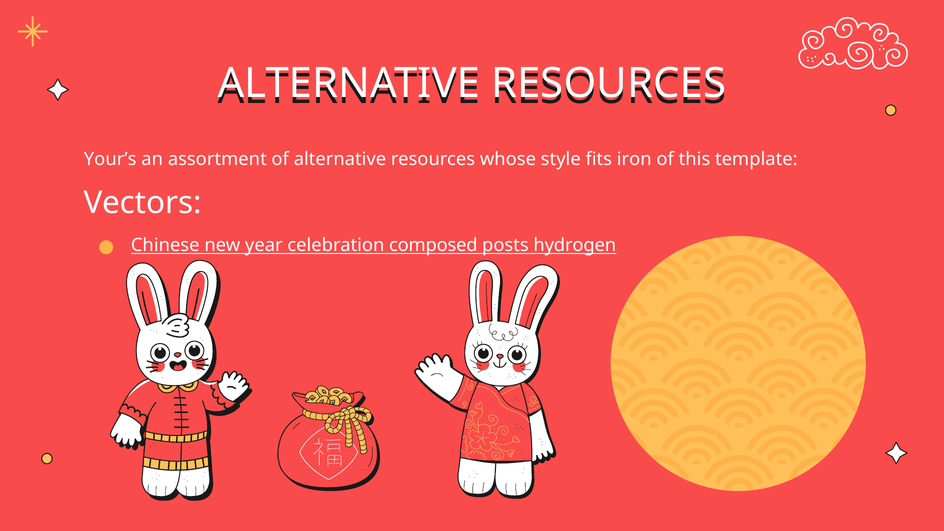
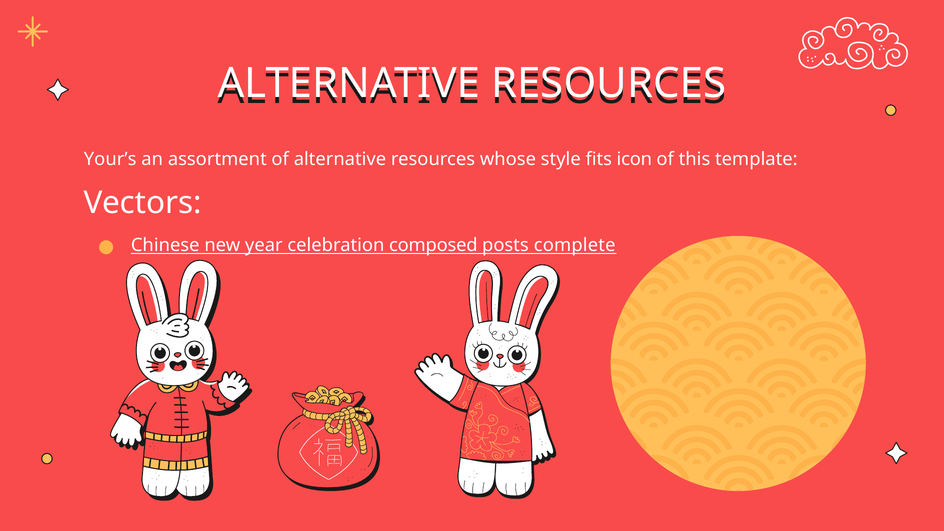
iron: iron -> icon
hydrogen: hydrogen -> complete
